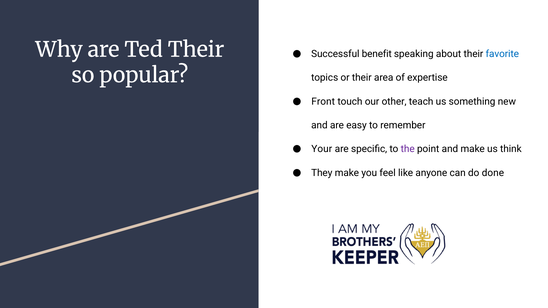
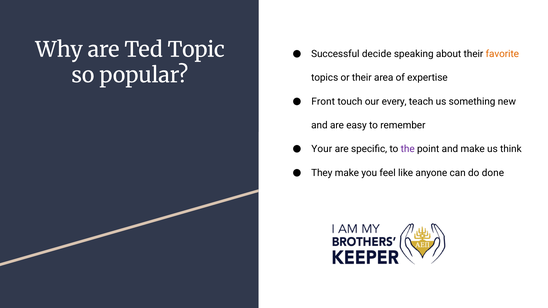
Ted Their: Their -> Topic
benefit: benefit -> decide
favorite colour: blue -> orange
other: other -> every
